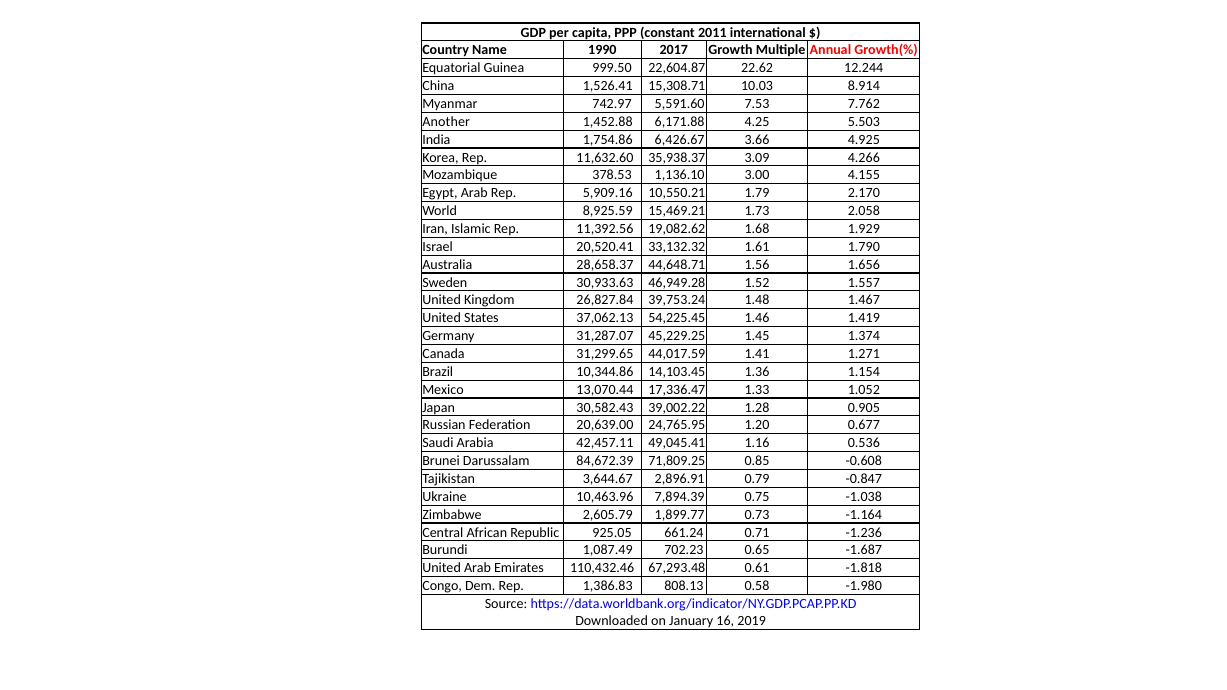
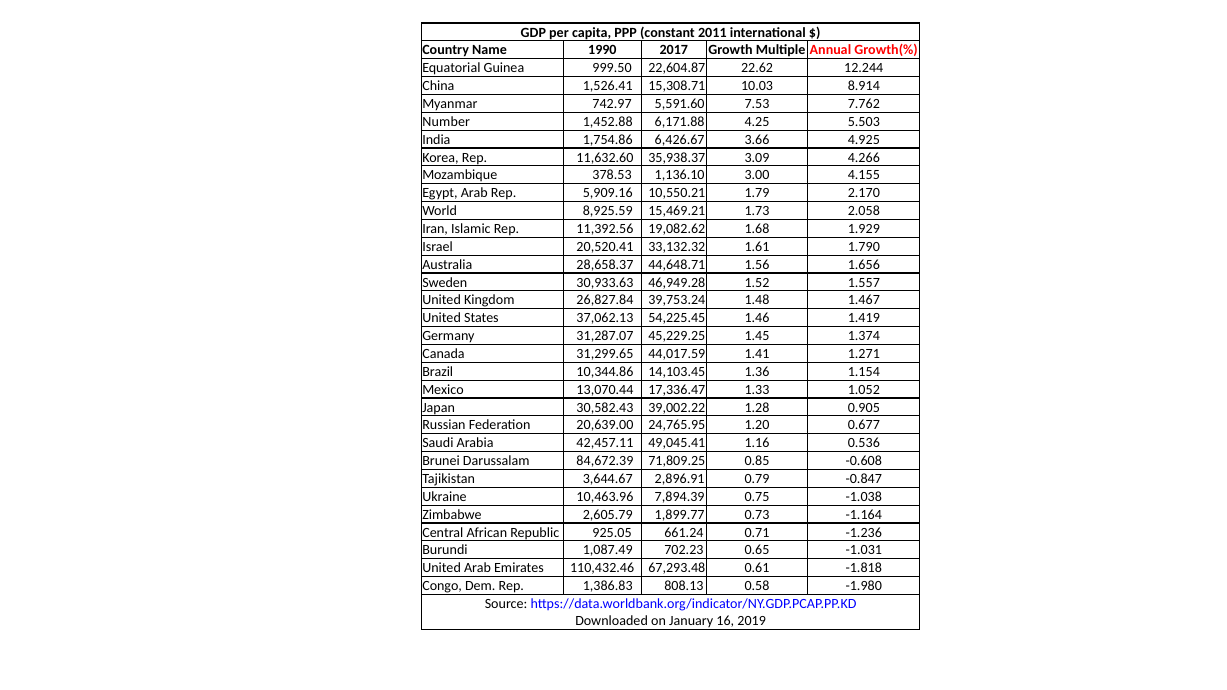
Another: Another -> Number
-1.687: -1.687 -> -1.031
